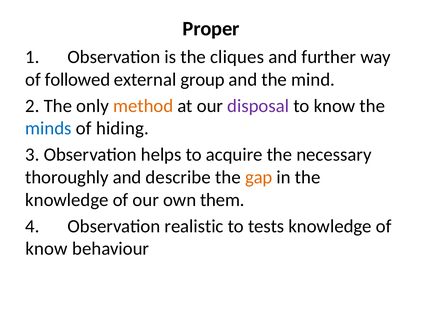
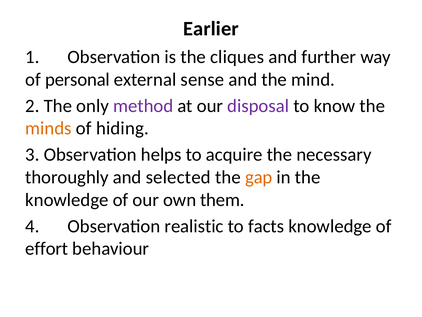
Proper: Proper -> Earlier
followed: followed -> personal
group: group -> sense
method colour: orange -> purple
minds colour: blue -> orange
describe: describe -> selected
tests: tests -> facts
know at (47, 248): know -> effort
